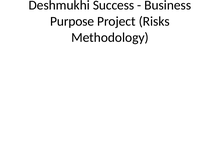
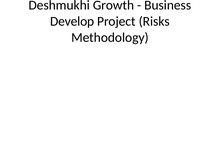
Success: Success -> Growth
Purpose: Purpose -> Develop
